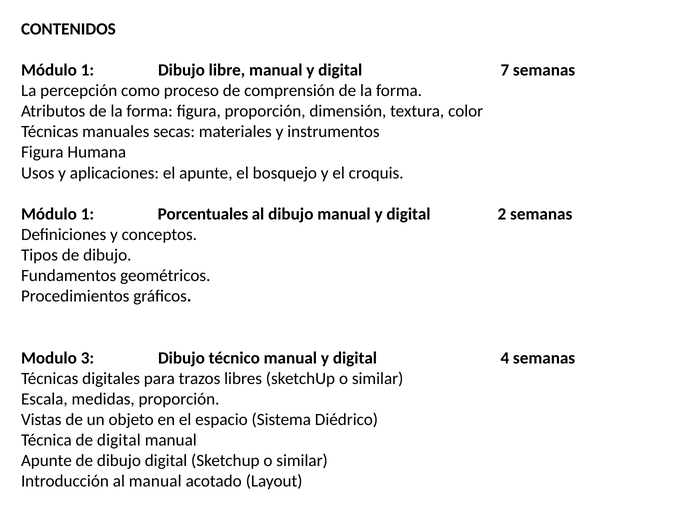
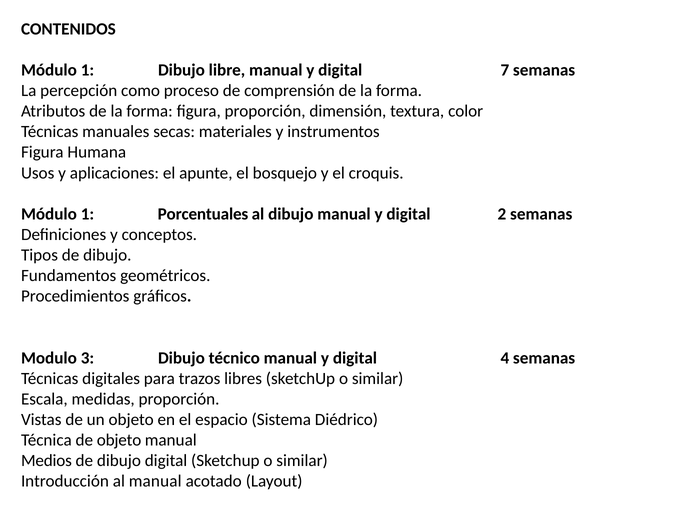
de digital: digital -> objeto
Apunte at (46, 460): Apunte -> Medios
